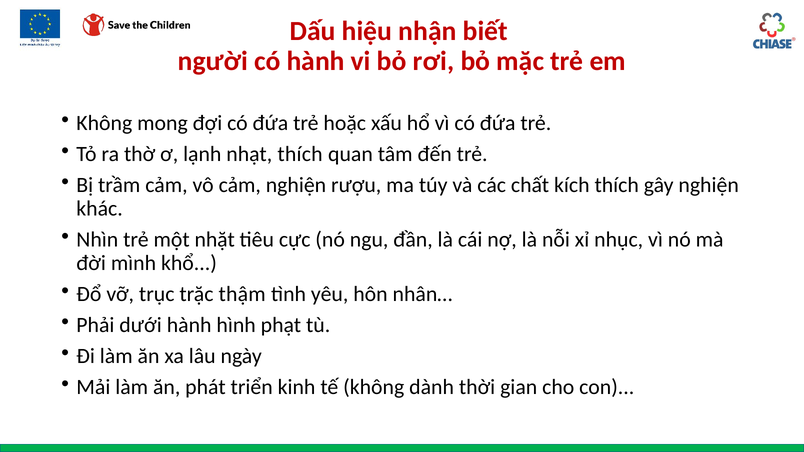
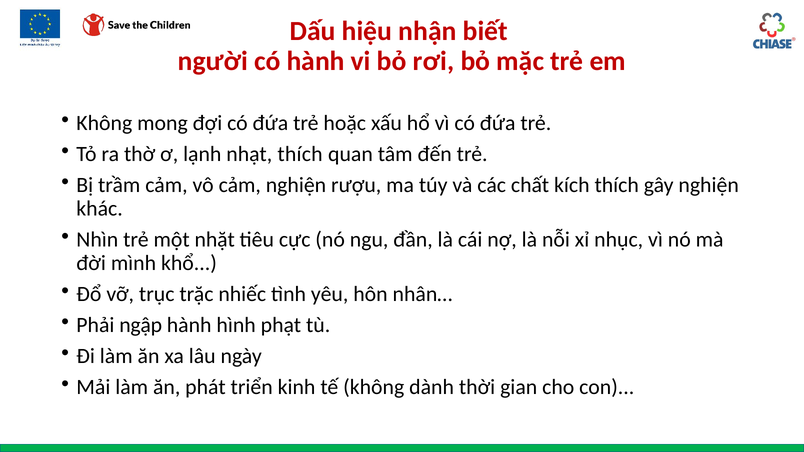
thậm: thậm -> nhiếc
dưới: dưới -> ngập
